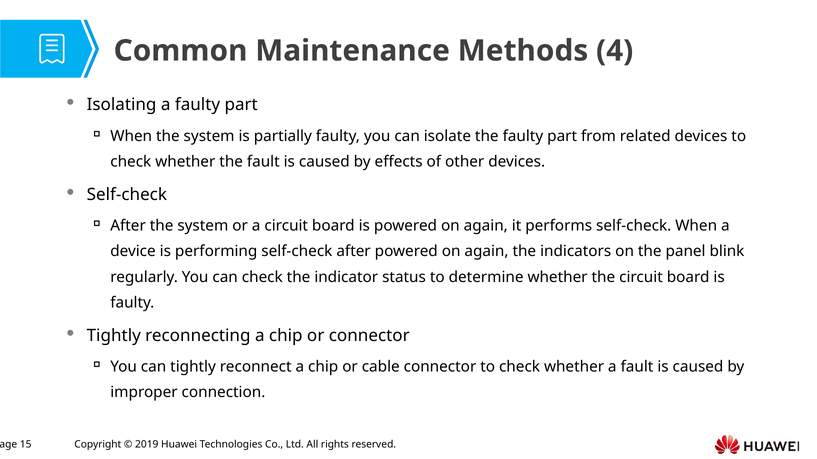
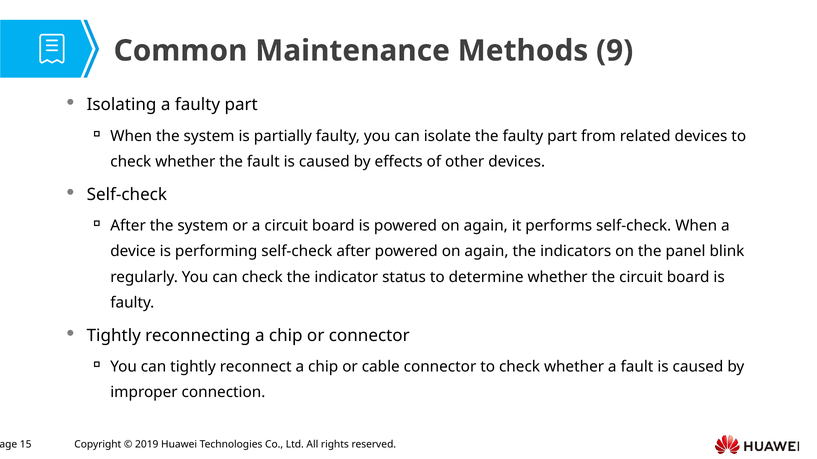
4: 4 -> 9
